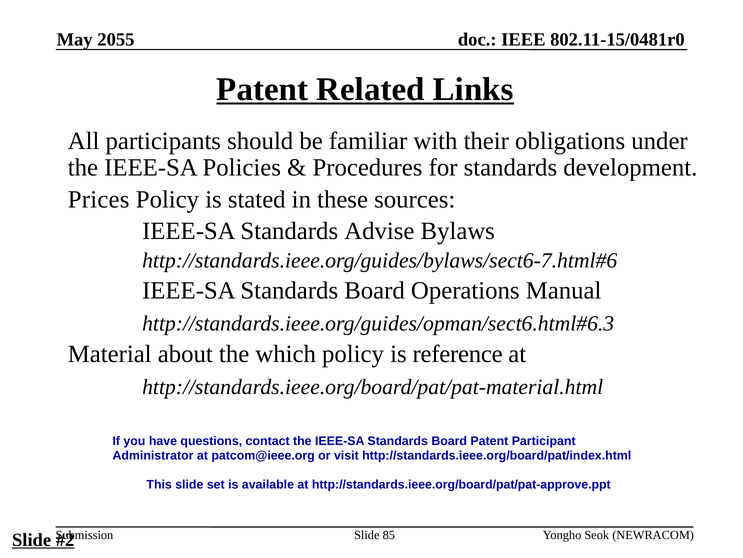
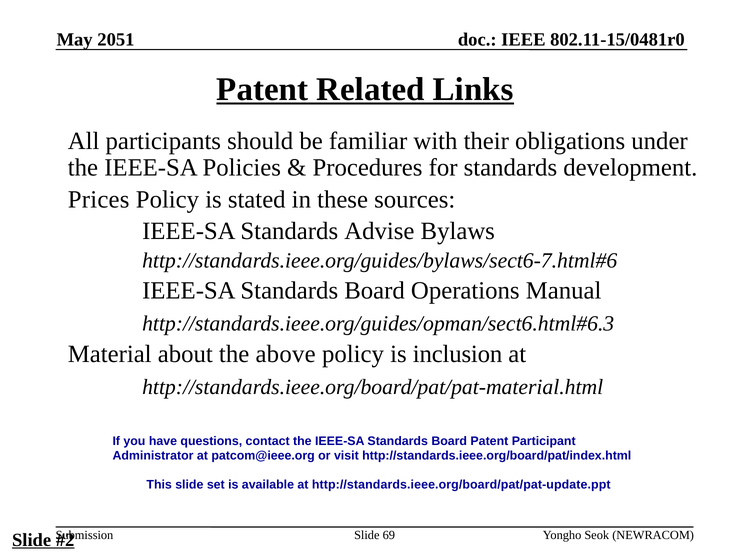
2055: 2055 -> 2051
which: which -> above
reference: reference -> inclusion
http://standards.ieee.org/board/pat/pat-approve.ppt: http://standards.ieee.org/board/pat/pat-approve.ppt -> http://standards.ieee.org/board/pat/pat-update.ppt
85: 85 -> 69
